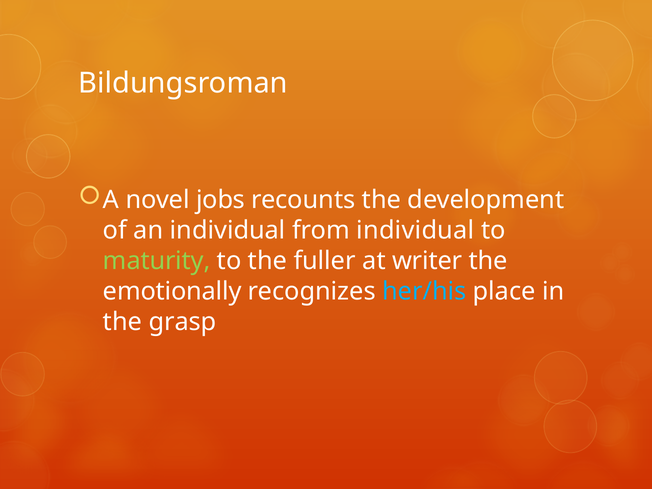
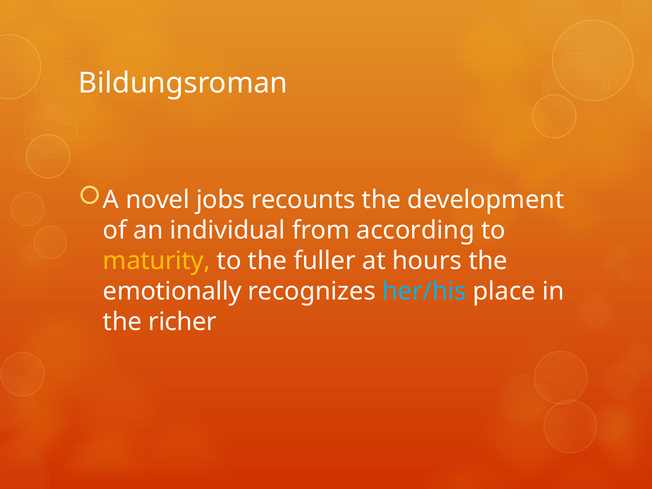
from individual: individual -> according
maturity colour: light green -> yellow
writer: writer -> hours
grasp: grasp -> richer
